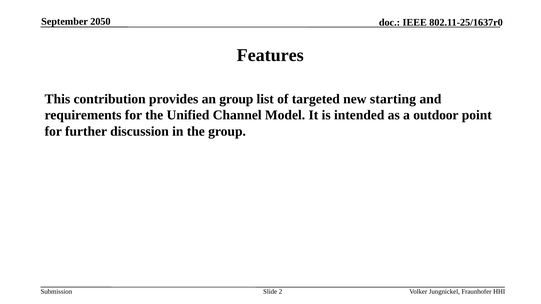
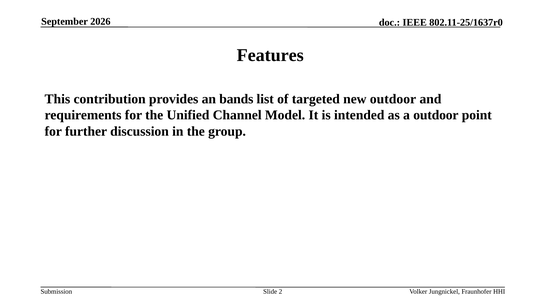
2050: 2050 -> 2026
an group: group -> bands
new starting: starting -> outdoor
